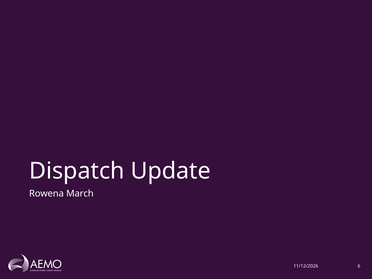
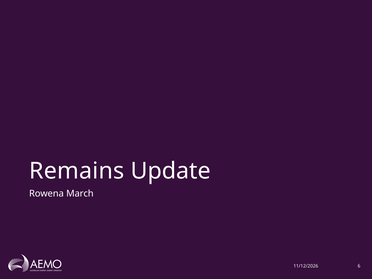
Dispatch: Dispatch -> Remains
